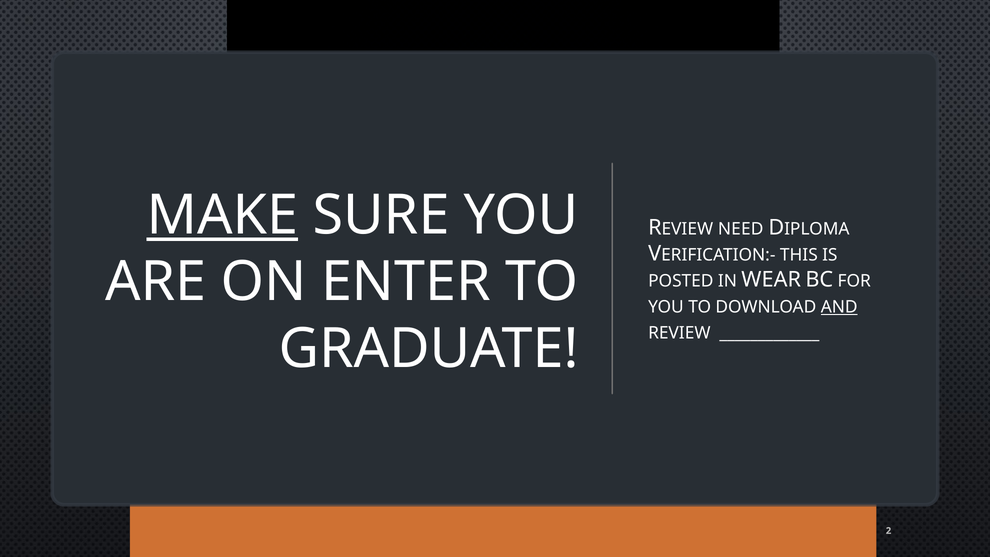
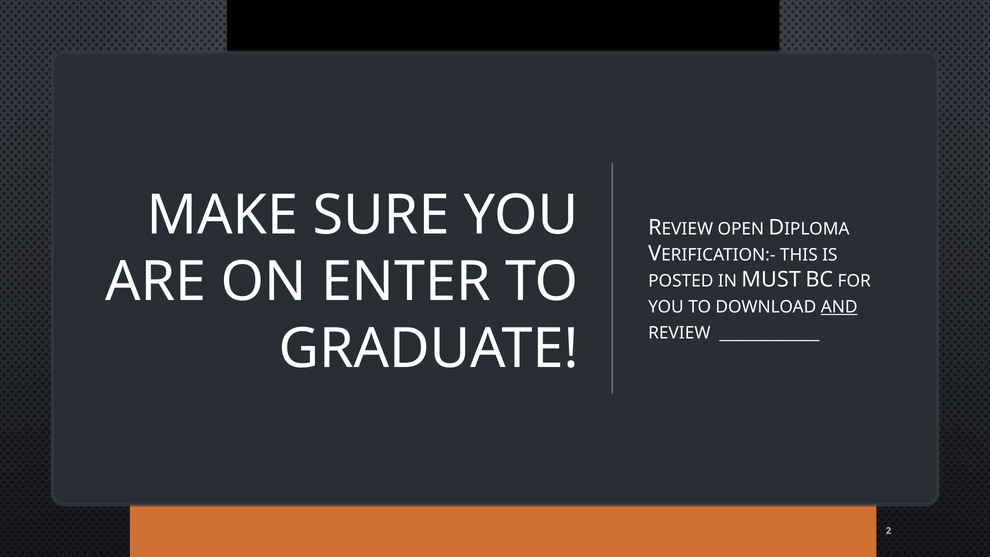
MAKE underline: present -> none
NEED: NEED -> OPEN
WEAR: WEAR -> MUST
